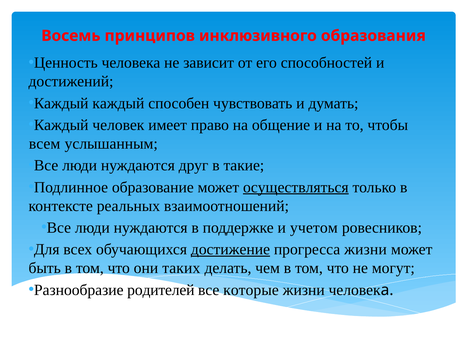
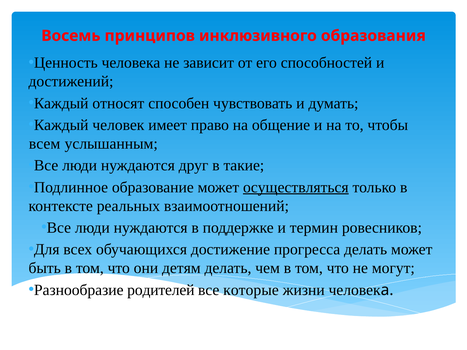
Каждый каждый: каждый -> относят
учетом: учетом -> термин
достижение underline: present -> none
прогресса жизни: жизни -> делать
таких: таких -> детям
